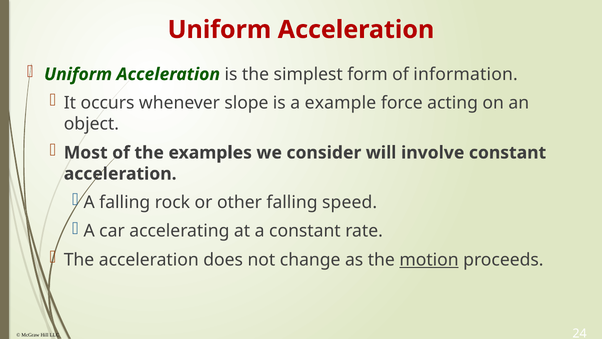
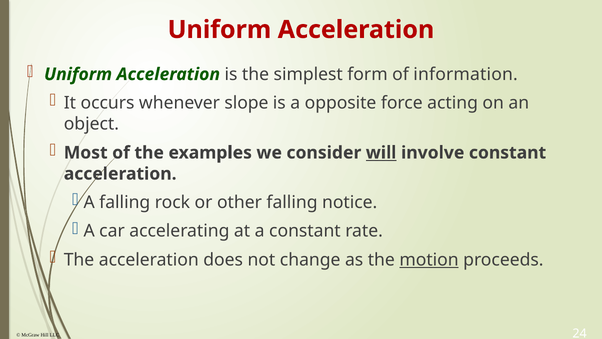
example: example -> opposite
will underline: none -> present
speed: speed -> notice
